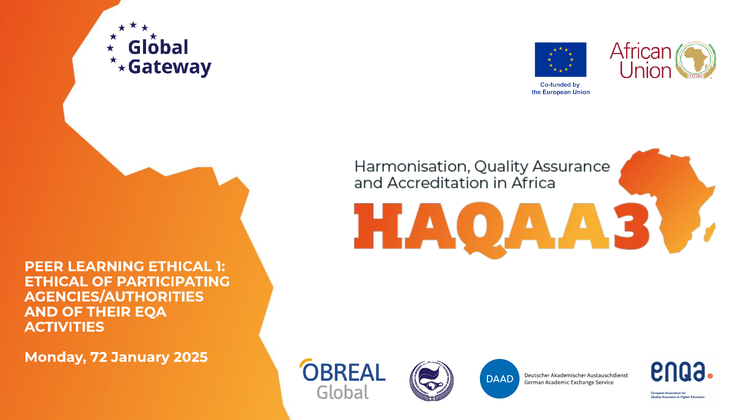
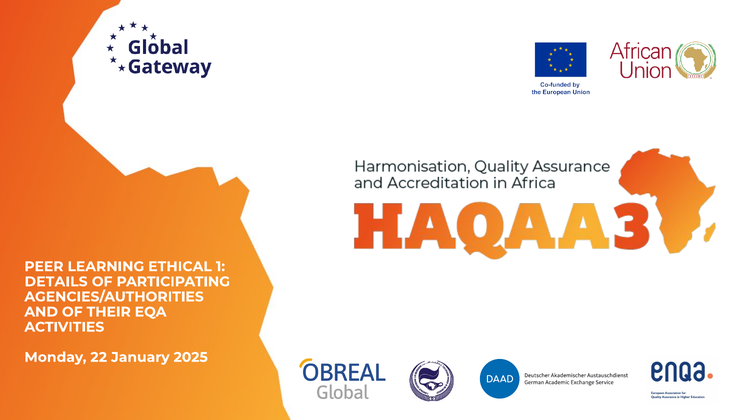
ETHICAL at (56, 281): ETHICAL -> DETAILS
72: 72 -> 22
